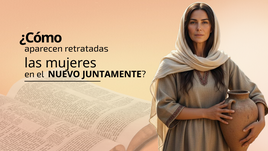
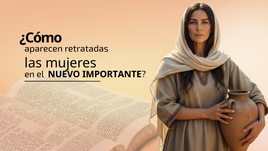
JUNTAMENTE: JUNTAMENTE -> IMPORTANTE
